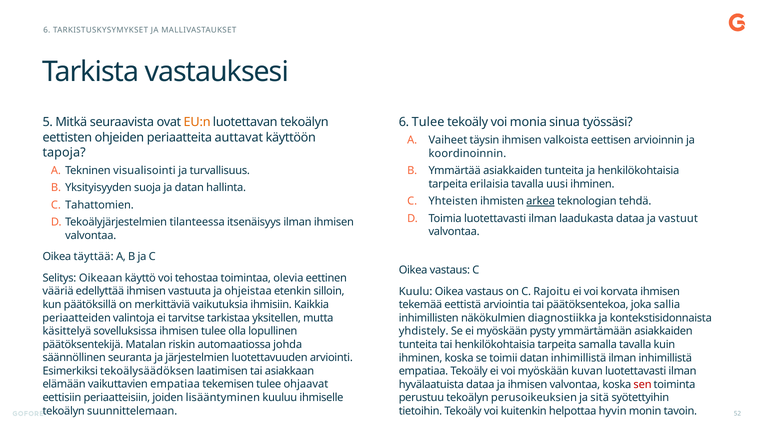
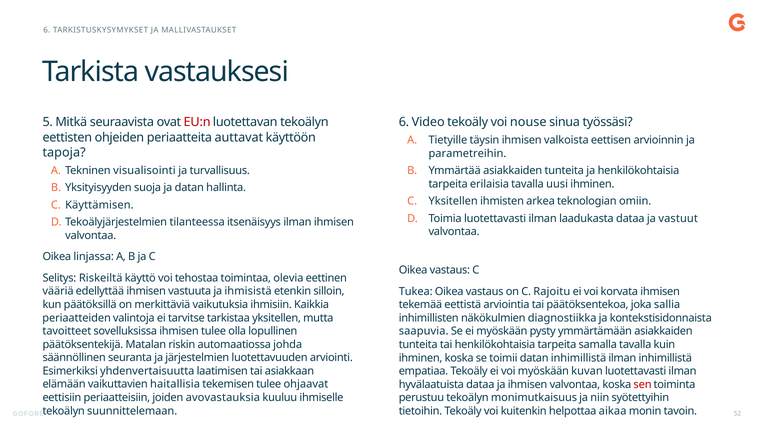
EU:n colour: orange -> red
6 Tulee: Tulee -> Video
monia: monia -> nouse
Vaiheet: Vaiheet -> Tietyille
koordinoinnin: koordinoinnin -> parametreihin
C Yhteisten: Yhteisten -> Yksitellen
arkea underline: present -> none
tehdä: tehdä -> omiin
Tahattomien: Tahattomien -> Käyttämisen
täyttää: täyttää -> linjassa
Oikeaan: Oikeaan -> Riskeiltä
ohjeistaa: ohjeistaa -> ihmisistä
Kuulu: Kuulu -> Tukea
käsittelyä: käsittelyä -> tavoitteet
yhdistely: yhdistely -> saapuvia
tekoälysäädöksen: tekoälysäädöksen -> yhdenvertaisuutta
vaikuttavien empatiaa: empatiaa -> haitallisia
lisääntyminen: lisääntyminen -> avovastauksia
perusoikeuksien: perusoikeuksien -> monimutkaisuus
sitä: sitä -> niin
hyvin: hyvin -> aikaa
